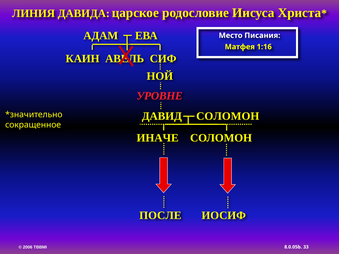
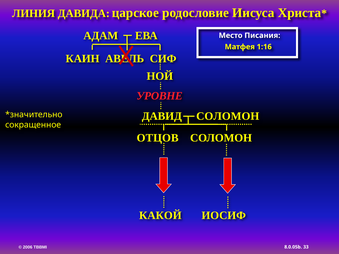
ИНАЧЕ: ИНАЧЕ -> ОТЦОВ
ПОСЛЕ: ПОСЛЕ -> КАКОЙ
